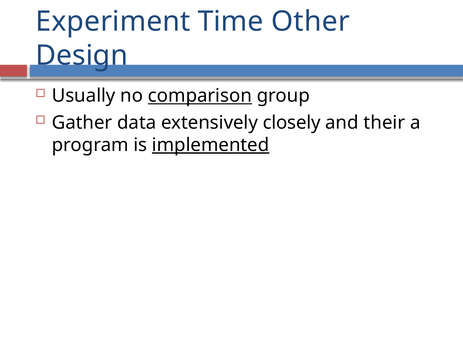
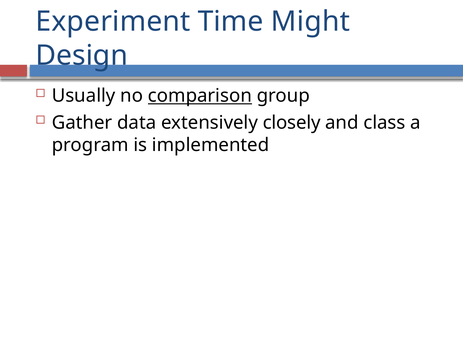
Other: Other -> Might
their: their -> class
implemented underline: present -> none
